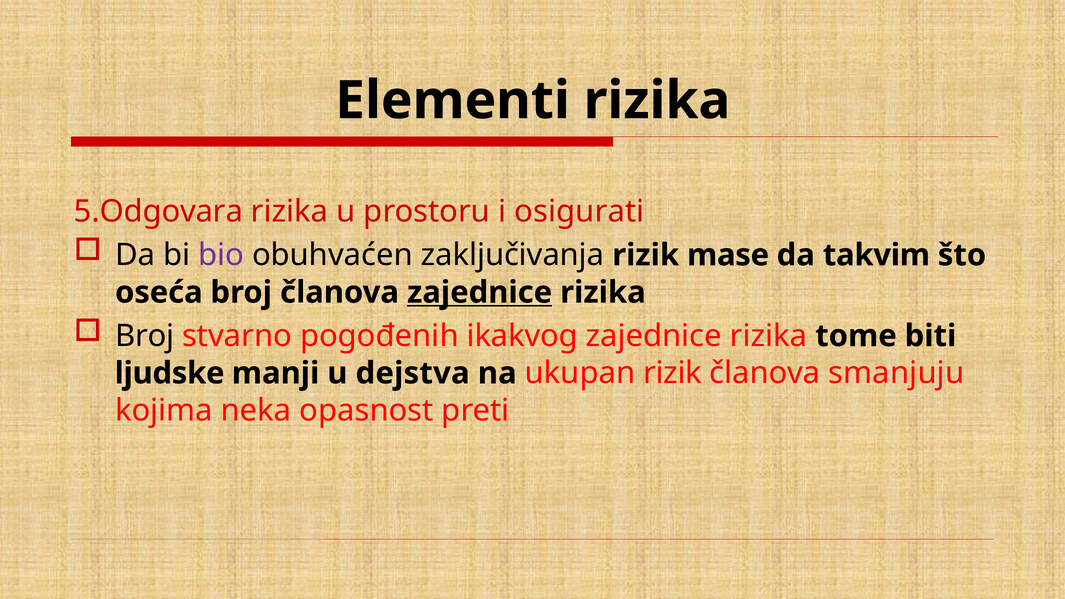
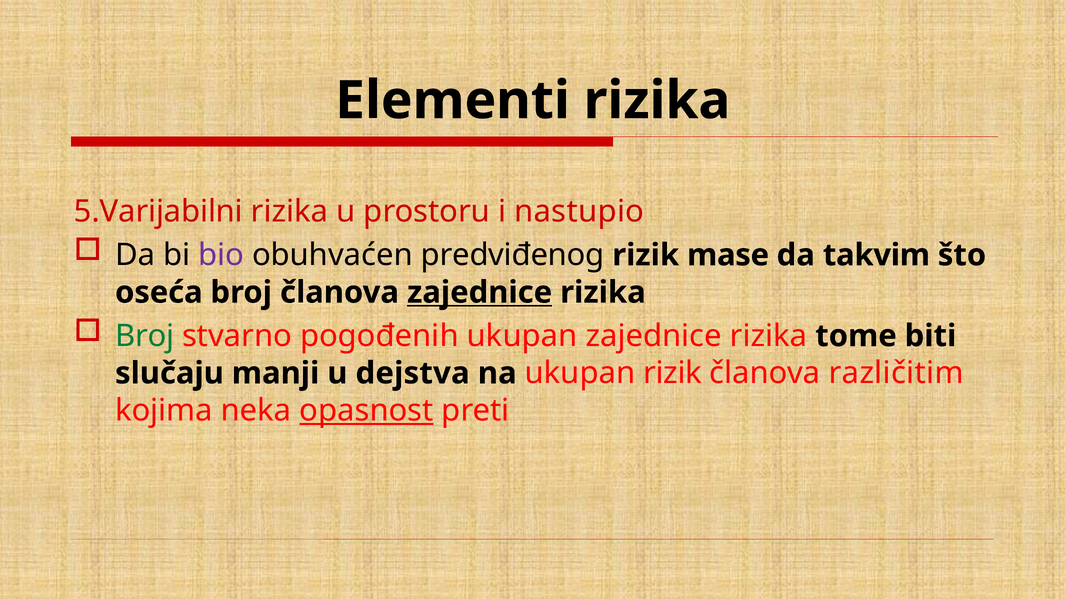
5.Odgovara: 5.Odgovara -> 5.Varijabilni
osigurati: osigurati -> nastupio
zaključivanja: zaključivanja -> predviđenog
Broj at (145, 336) colour: black -> green
pogođenih ikakvog: ikakvog -> ukupan
ljudske: ljudske -> slučaju
smanjuju: smanjuju -> različitim
opasnost underline: none -> present
